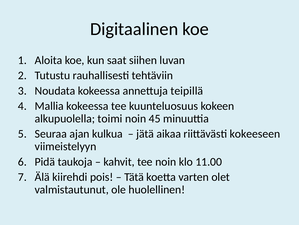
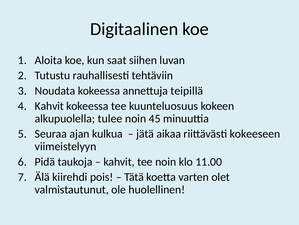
Mallia at (49, 106): Mallia -> Kahvit
toimi: toimi -> tulee
